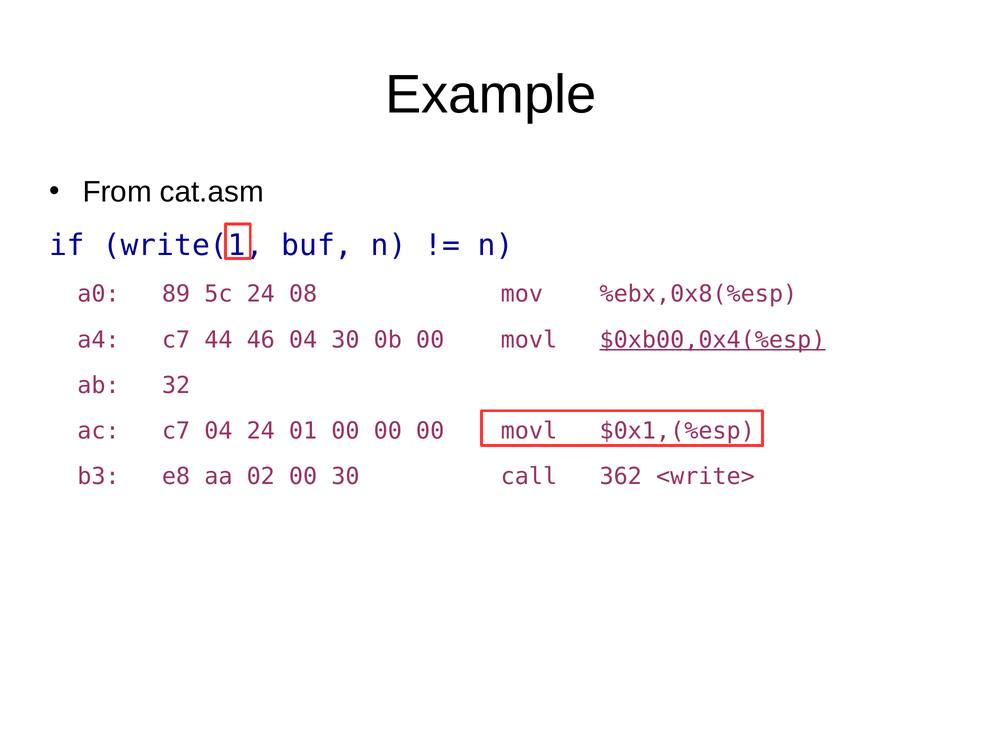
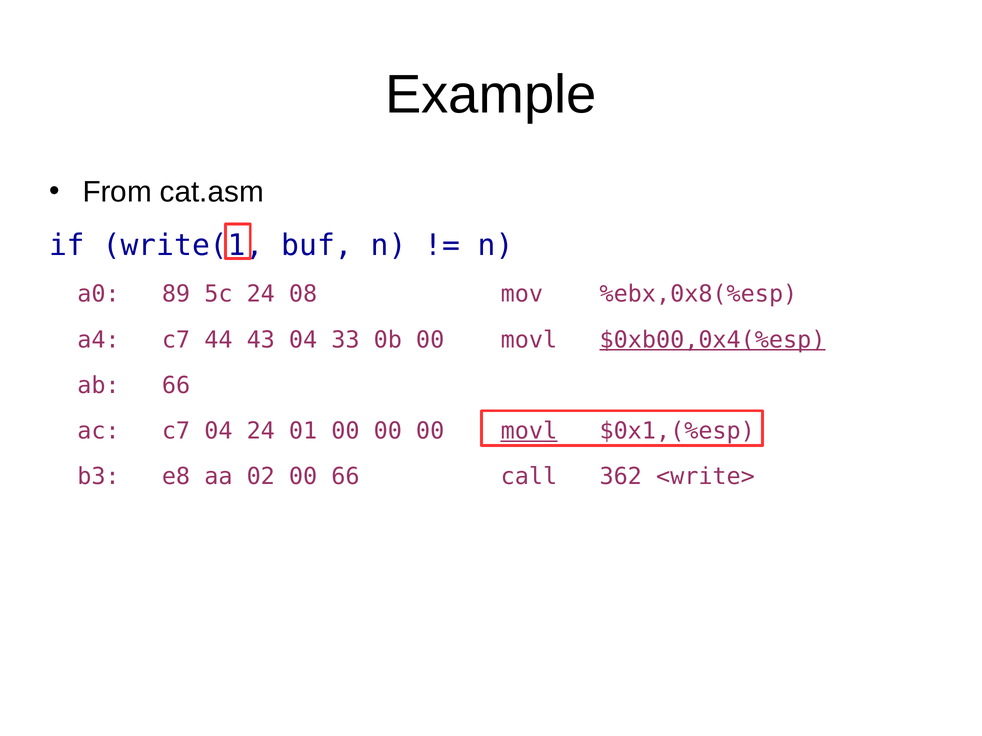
46: 46 -> 43
04 30: 30 -> 33
ab 32: 32 -> 66
movl at (529, 431) underline: none -> present
00 30: 30 -> 66
